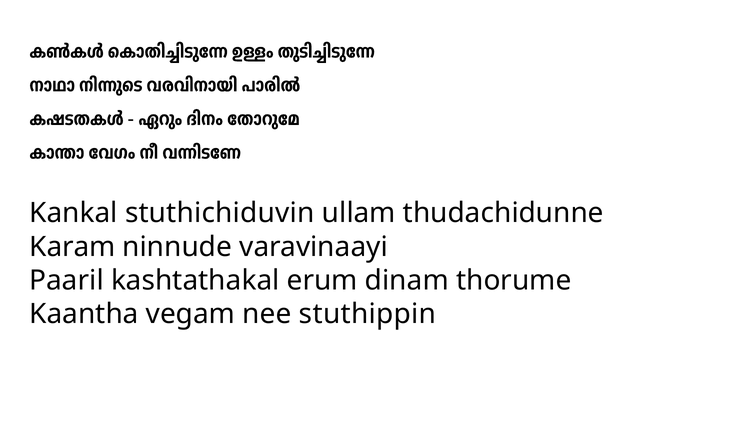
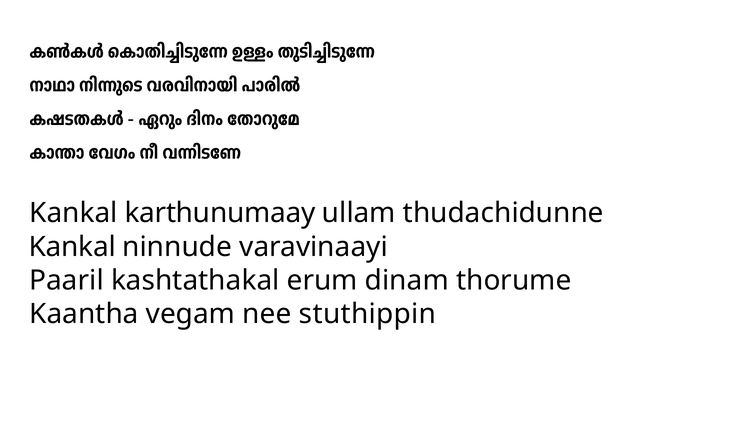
stuthichiduvin: stuthichiduvin -> karthunumaay
Karam at (72, 247): Karam -> Kankal
